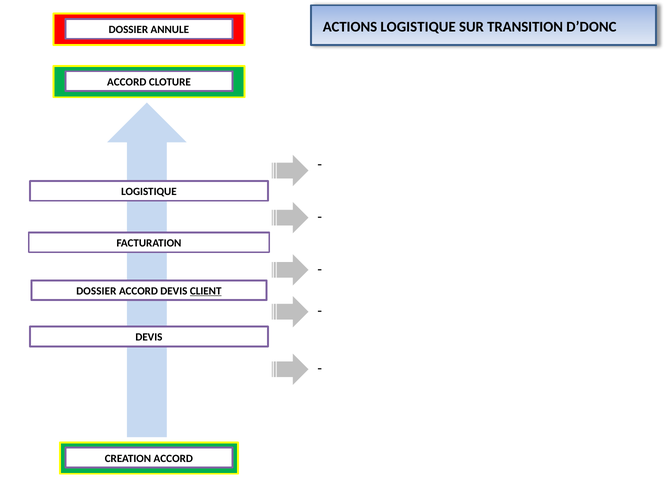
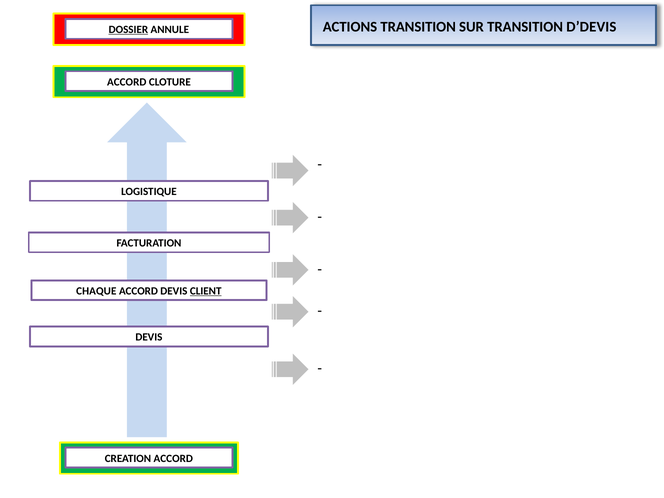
ACTIONS LOGISTIQUE: LOGISTIQUE -> TRANSITION
D’DONC: D’DONC -> D’DEVIS
DOSSIER at (128, 30) underline: none -> present
DOSSIER at (96, 291): DOSSIER -> CHAQUE
